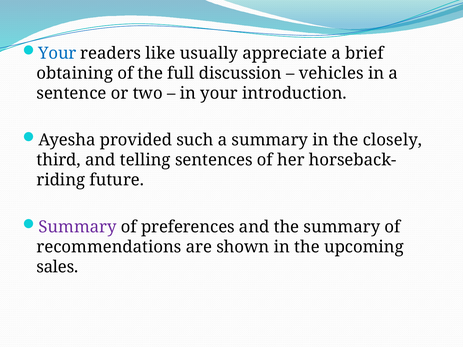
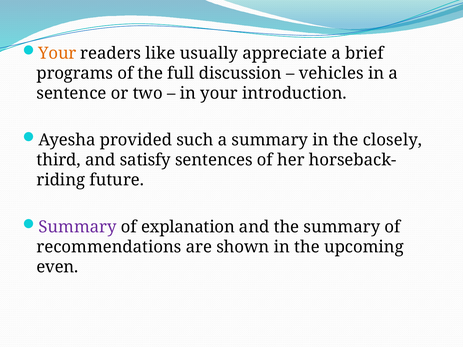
Your at (57, 53) colour: blue -> orange
obtaining: obtaining -> programs
telling: telling -> satisfy
preferences: preferences -> explanation
sales: sales -> even
